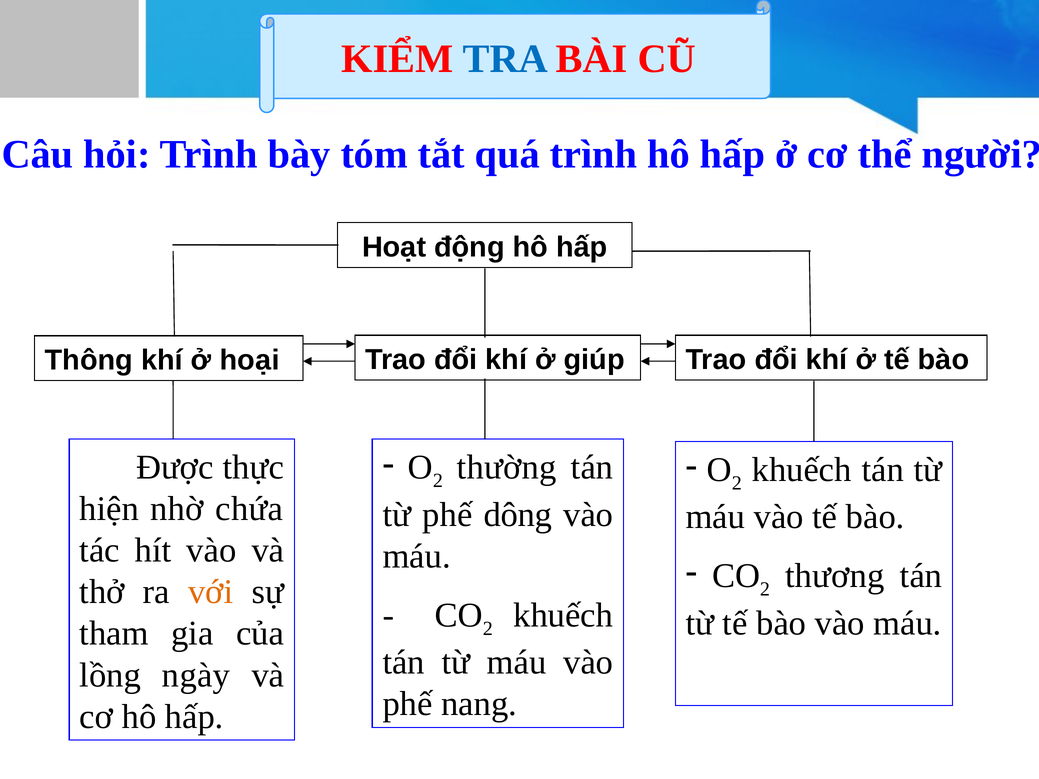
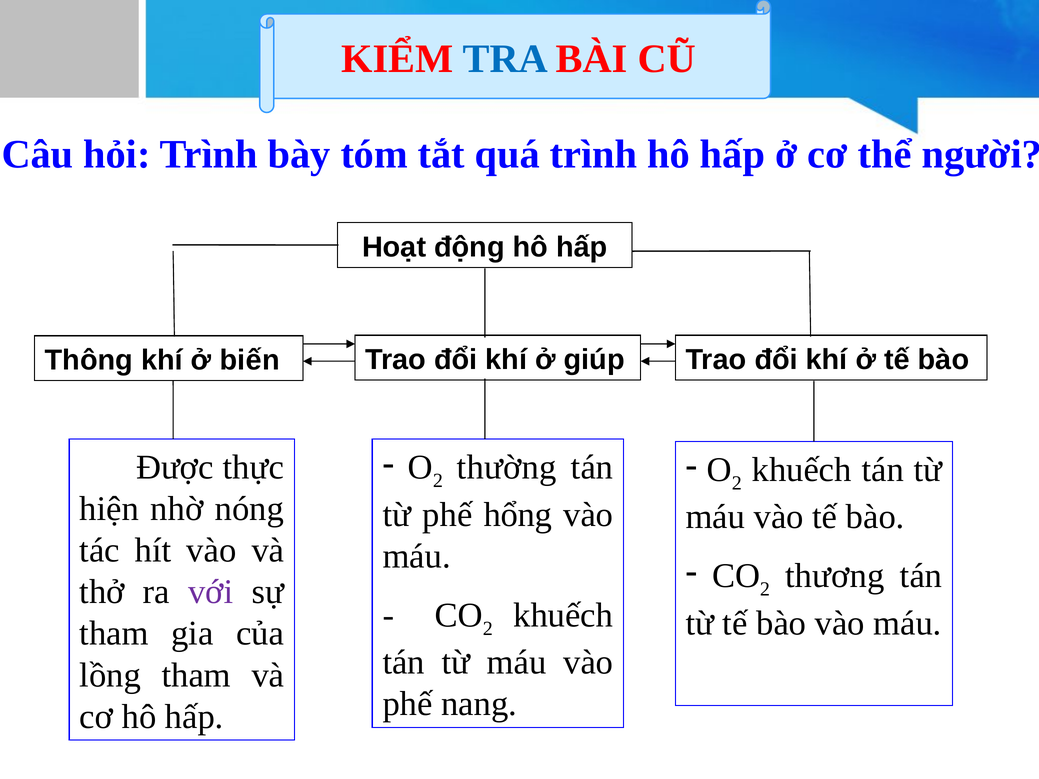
hoại: hoại -> biến
chứa: chứa -> nóng
dông: dông -> hổng
với colour: orange -> purple
lồng ngày: ngày -> tham
